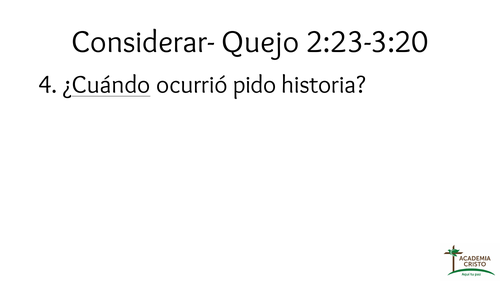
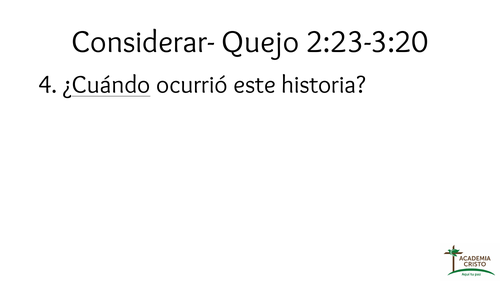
pido: pido -> este
